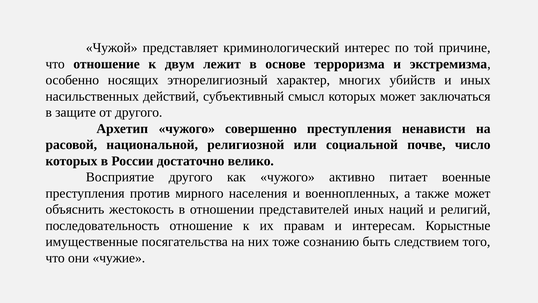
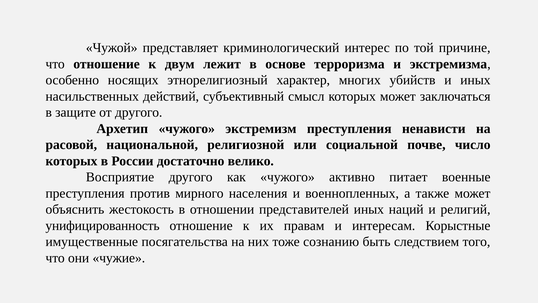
совершенно: совершенно -> экстремизм
последовательность: последовательность -> унифицированность
